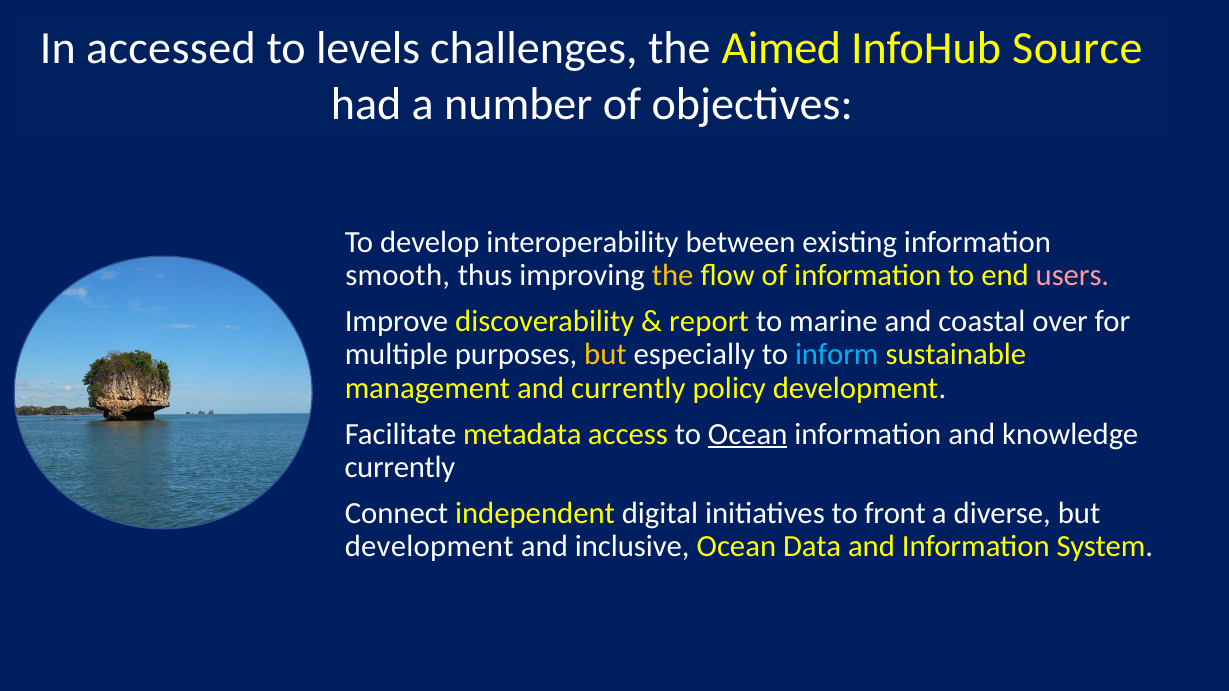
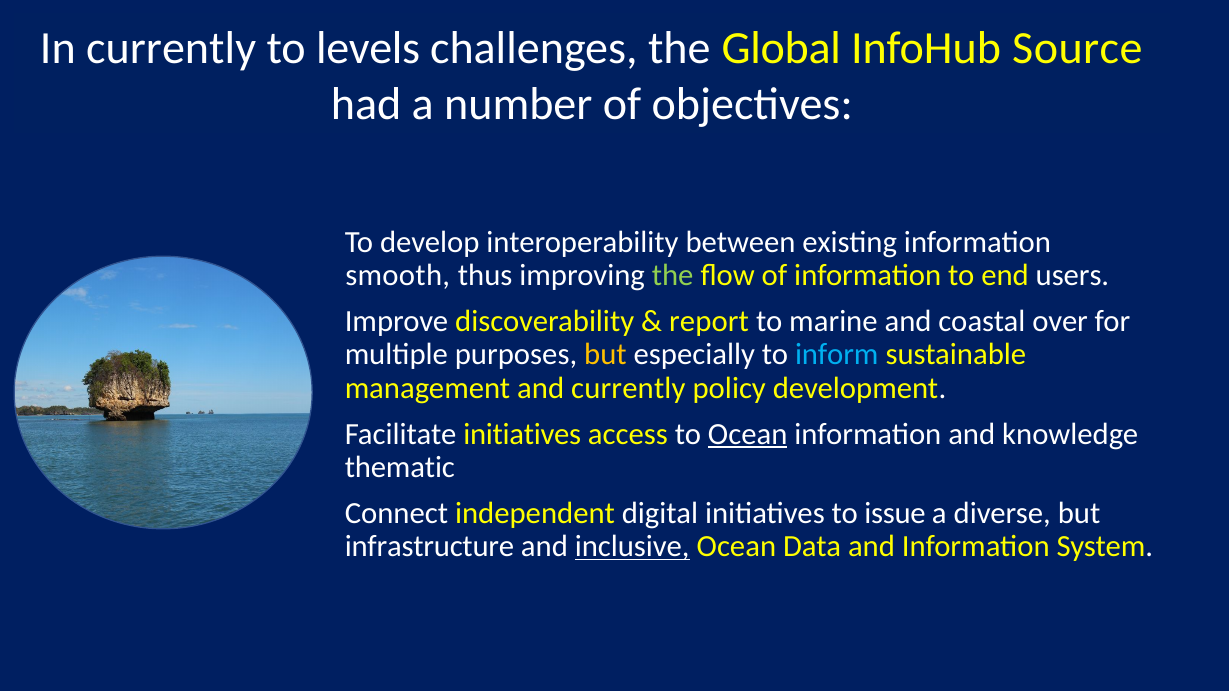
In accessed: accessed -> currently
Aimed: Aimed -> Global
the at (673, 276) colour: yellow -> light green
users colour: pink -> white
Facilitate metadata: metadata -> initiatives
currently at (400, 467): currently -> thematic
front: front -> issue
development at (429, 546): development -> infrastructure
inclusive underline: none -> present
